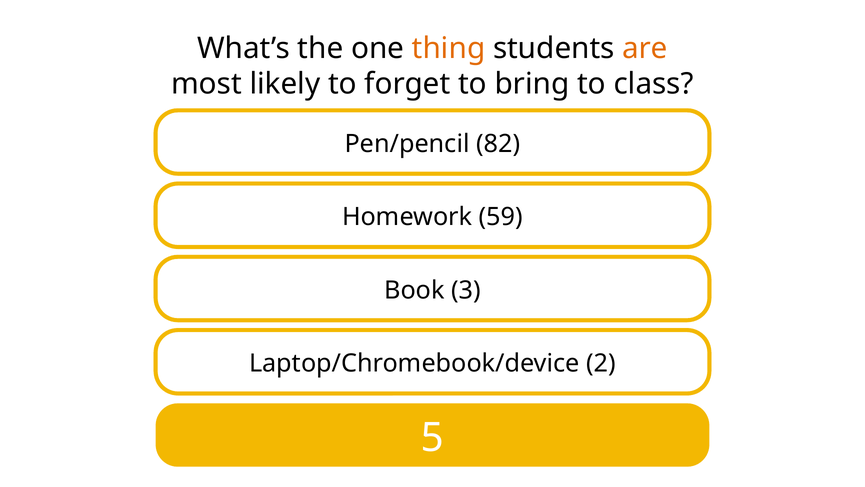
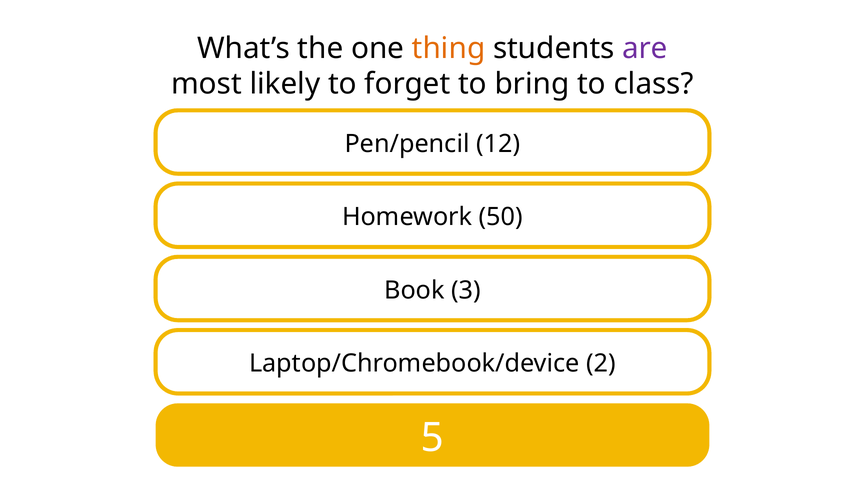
are colour: orange -> purple
82: 82 -> 12
59: 59 -> 50
